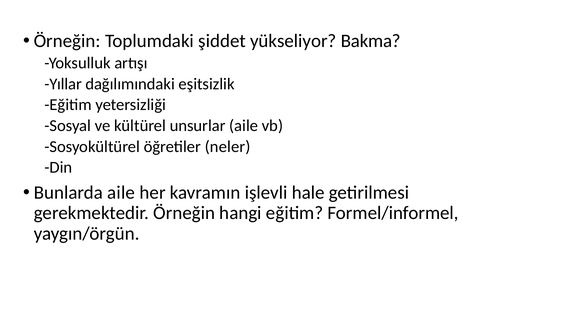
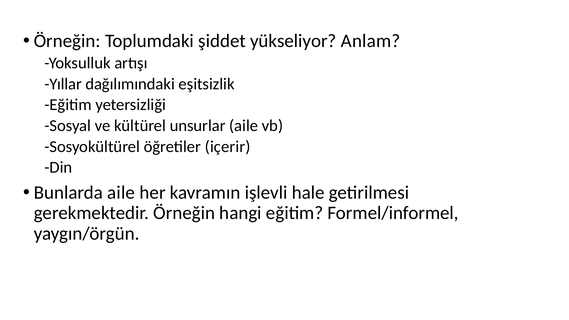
Bakma: Bakma -> Anlam
neler: neler -> içerir
